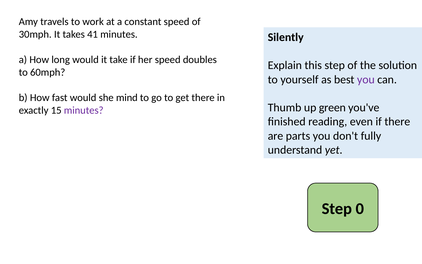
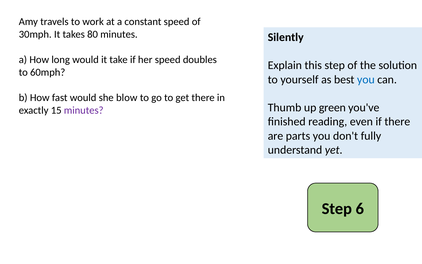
41: 41 -> 80
you at (366, 79) colour: purple -> blue
mind: mind -> blow
0: 0 -> 6
